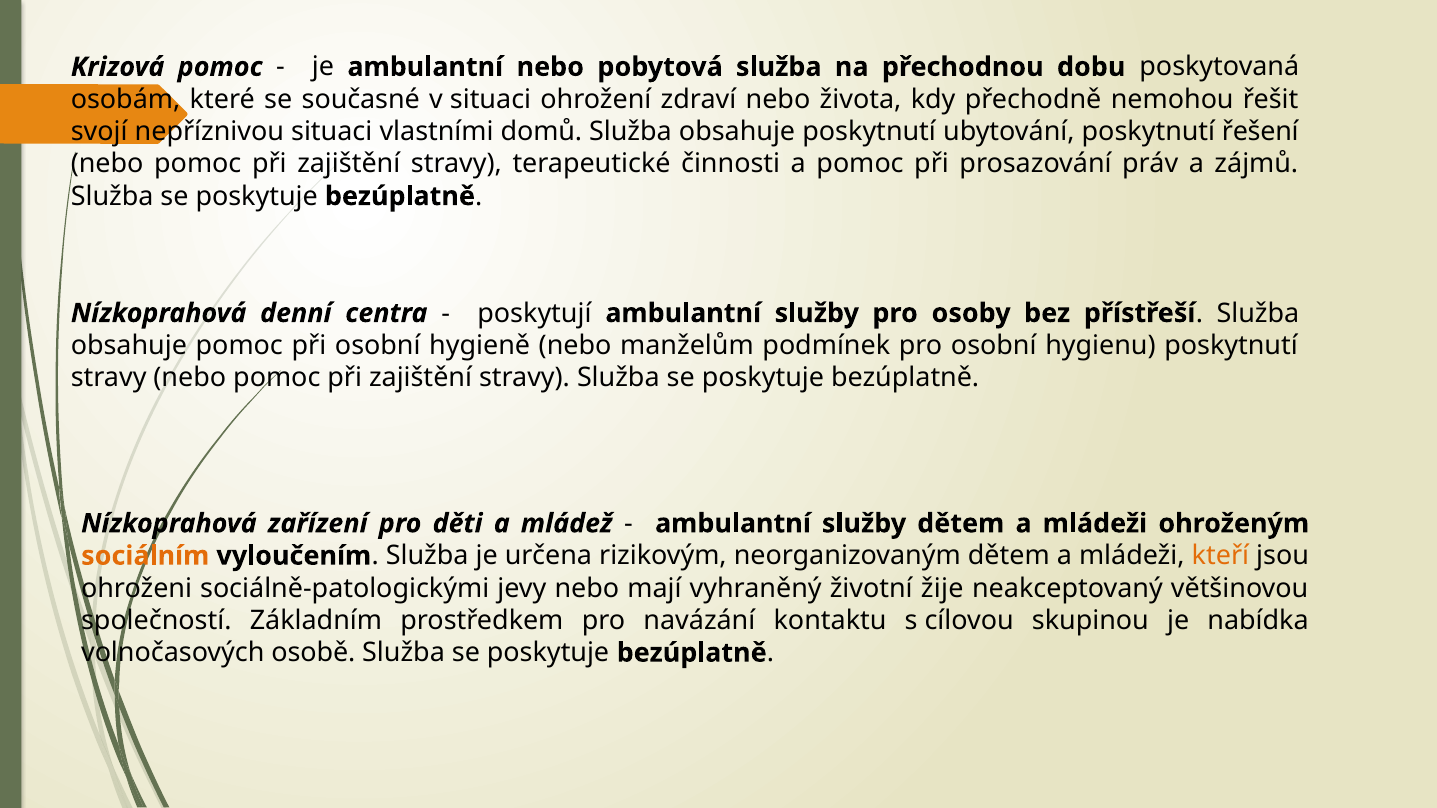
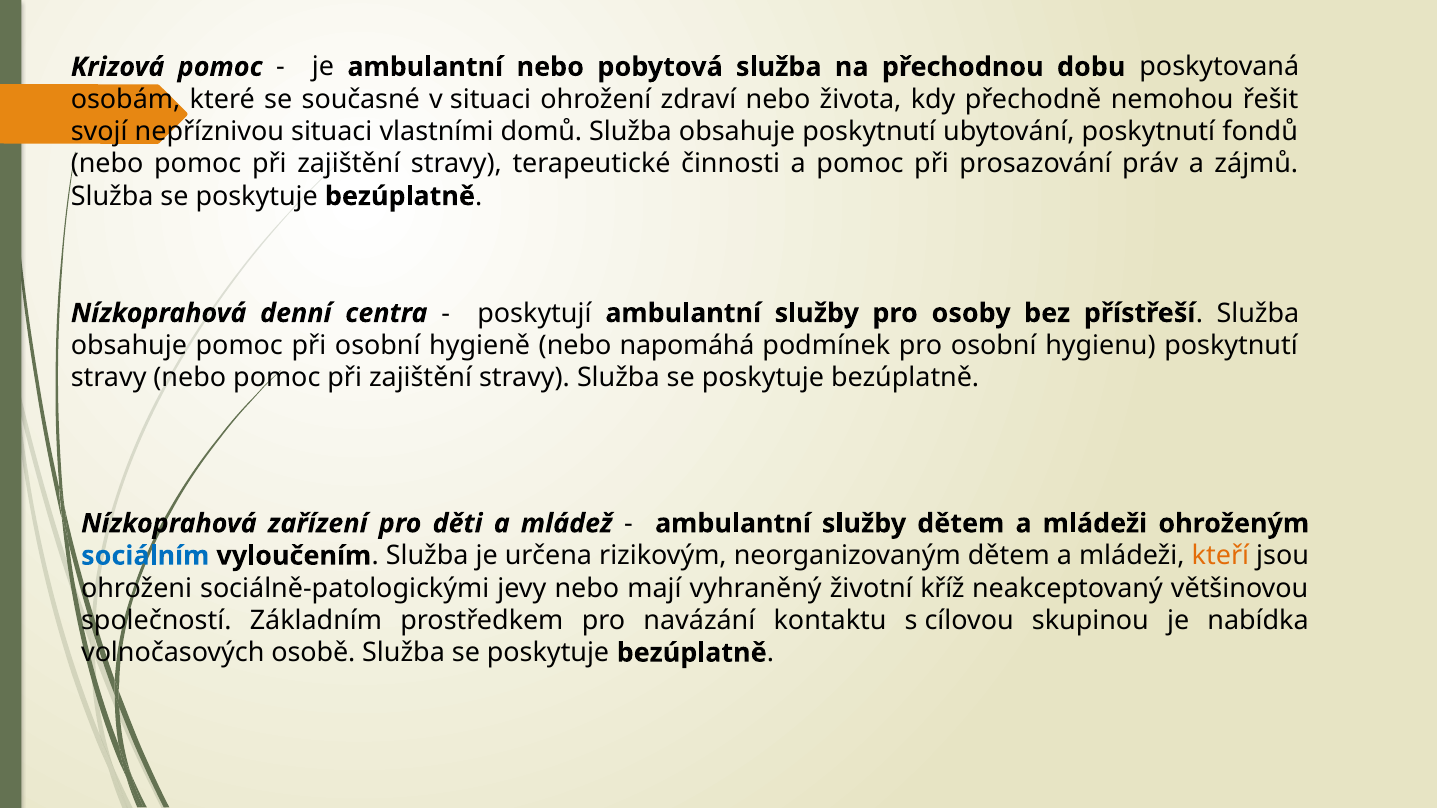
řešení: řešení -> fondů
manželům: manželům -> napomáhá
sociálním colour: orange -> blue
žije: žije -> kříž
